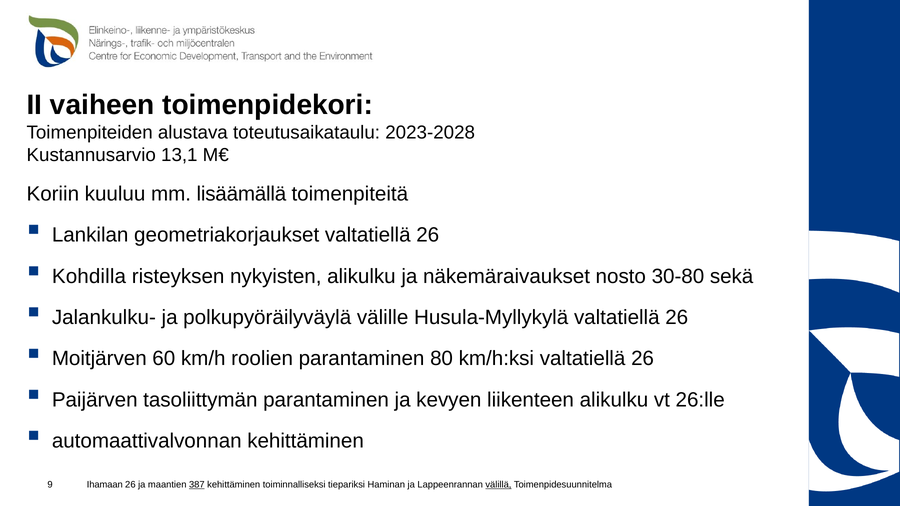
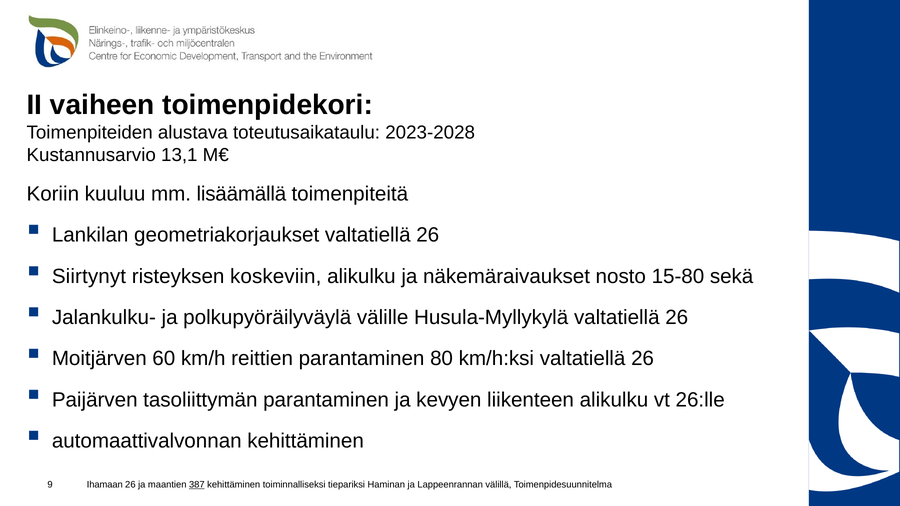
Kohdilla: Kohdilla -> Siirtynyt
nykyisten: nykyisten -> koskeviin
30-80: 30-80 -> 15-80
roolien: roolien -> reittien
välillä underline: present -> none
